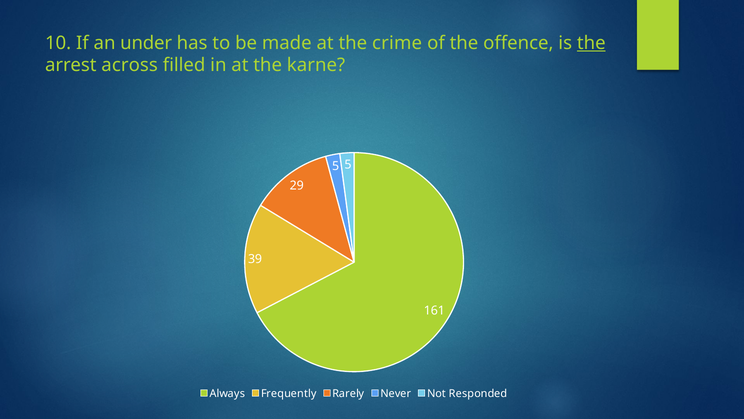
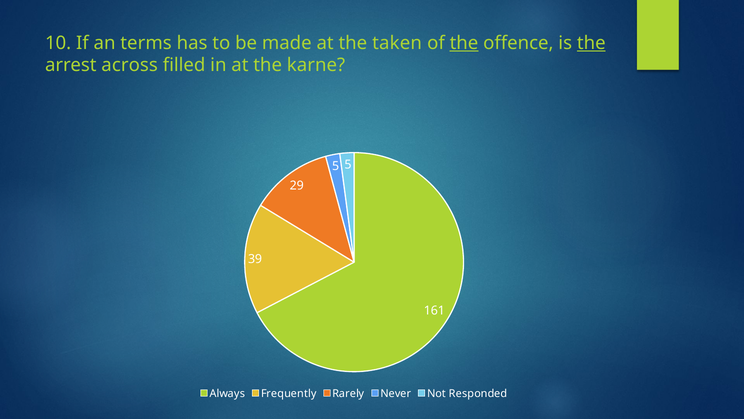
under: under -> terms
crime: crime -> taken
the at (464, 43) underline: none -> present
